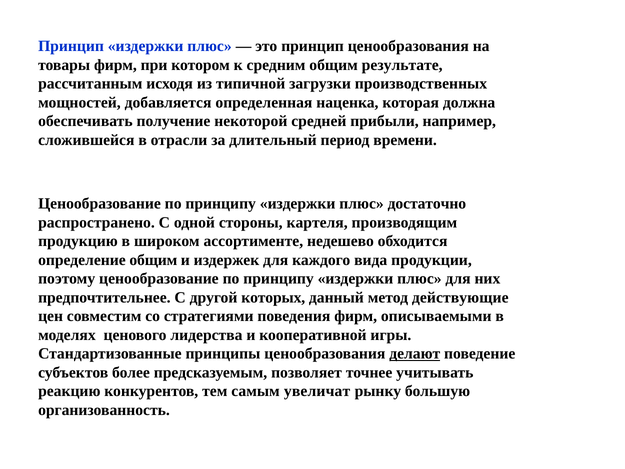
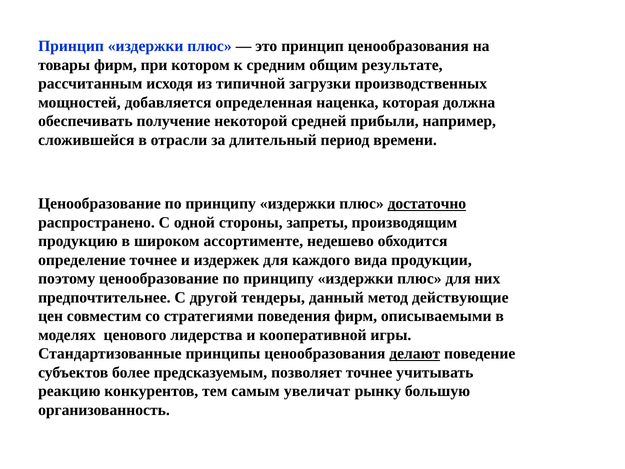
достаточно underline: none -> present
картеля: картеля -> запреты
определение общим: общим -> точнее
которых: которых -> тендеры
